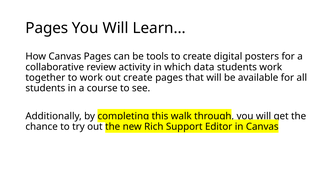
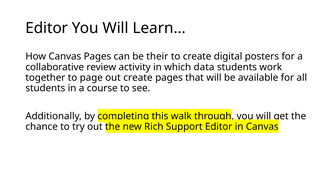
Pages at (47, 28): Pages -> Editor
tools: tools -> their
to work: work -> page
